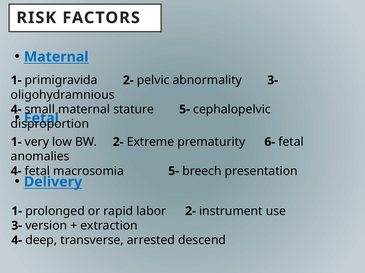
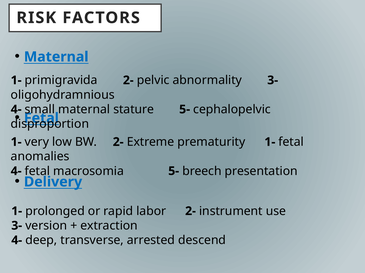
prematurity 6-: 6- -> 1-
